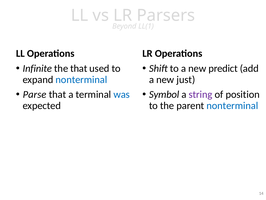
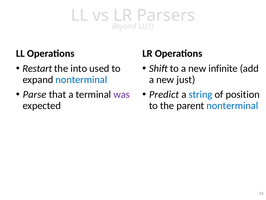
predict: predict -> infinite
Infinite: Infinite -> Restart
the that: that -> into
Symbol: Symbol -> Predict
string colour: purple -> blue
was colour: blue -> purple
